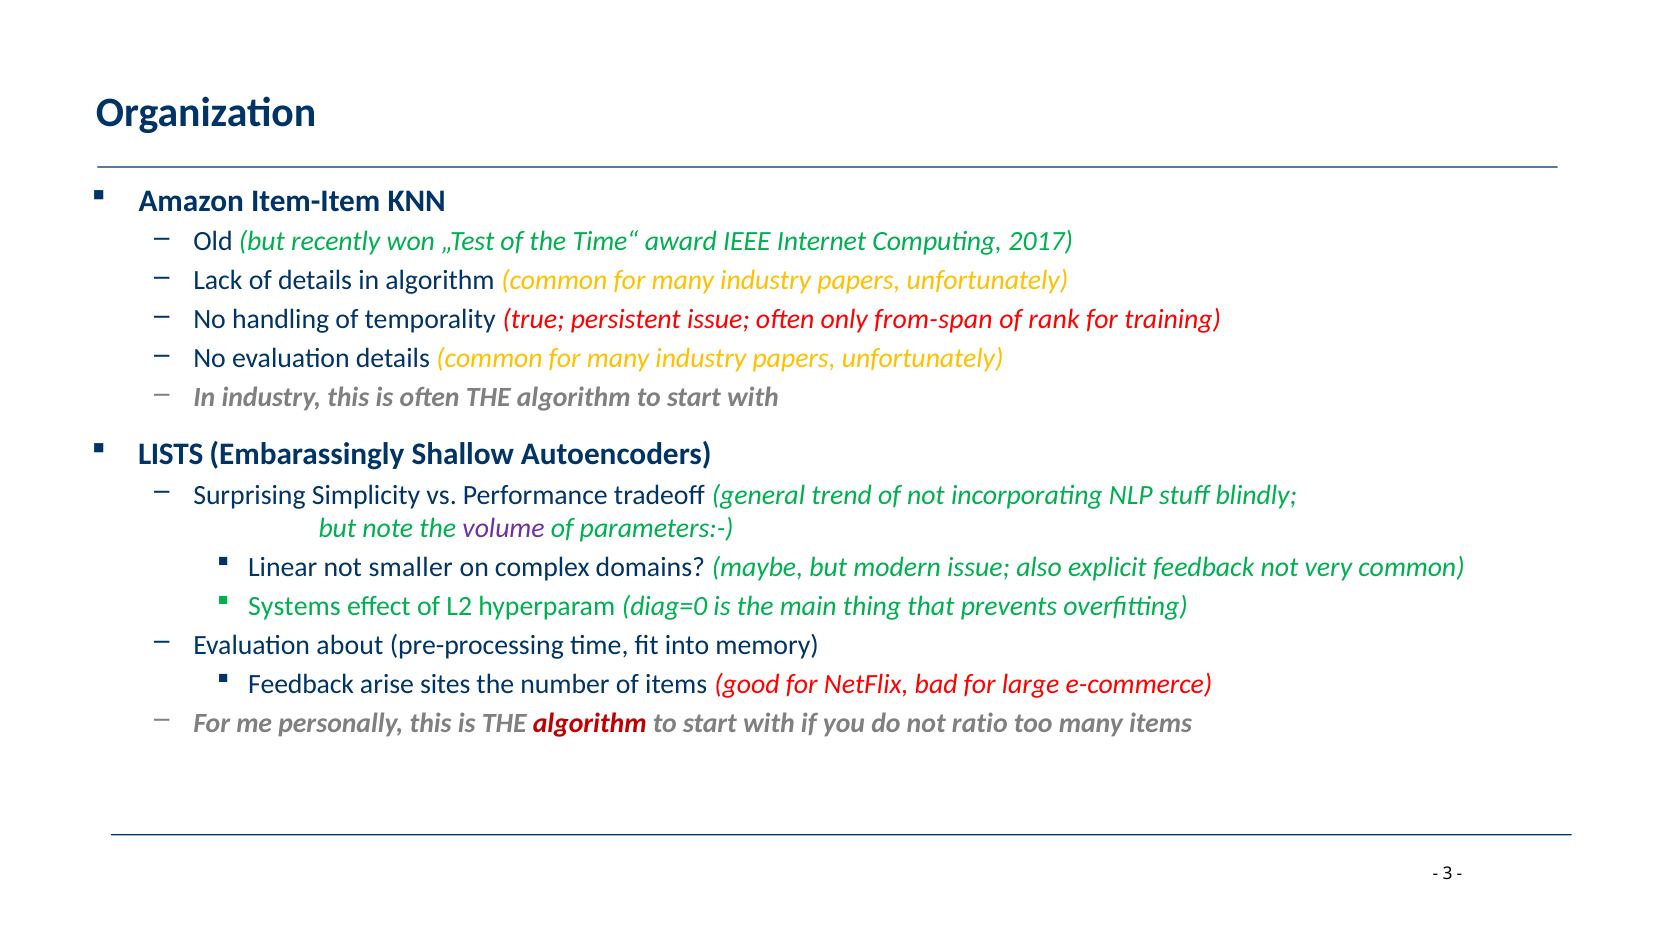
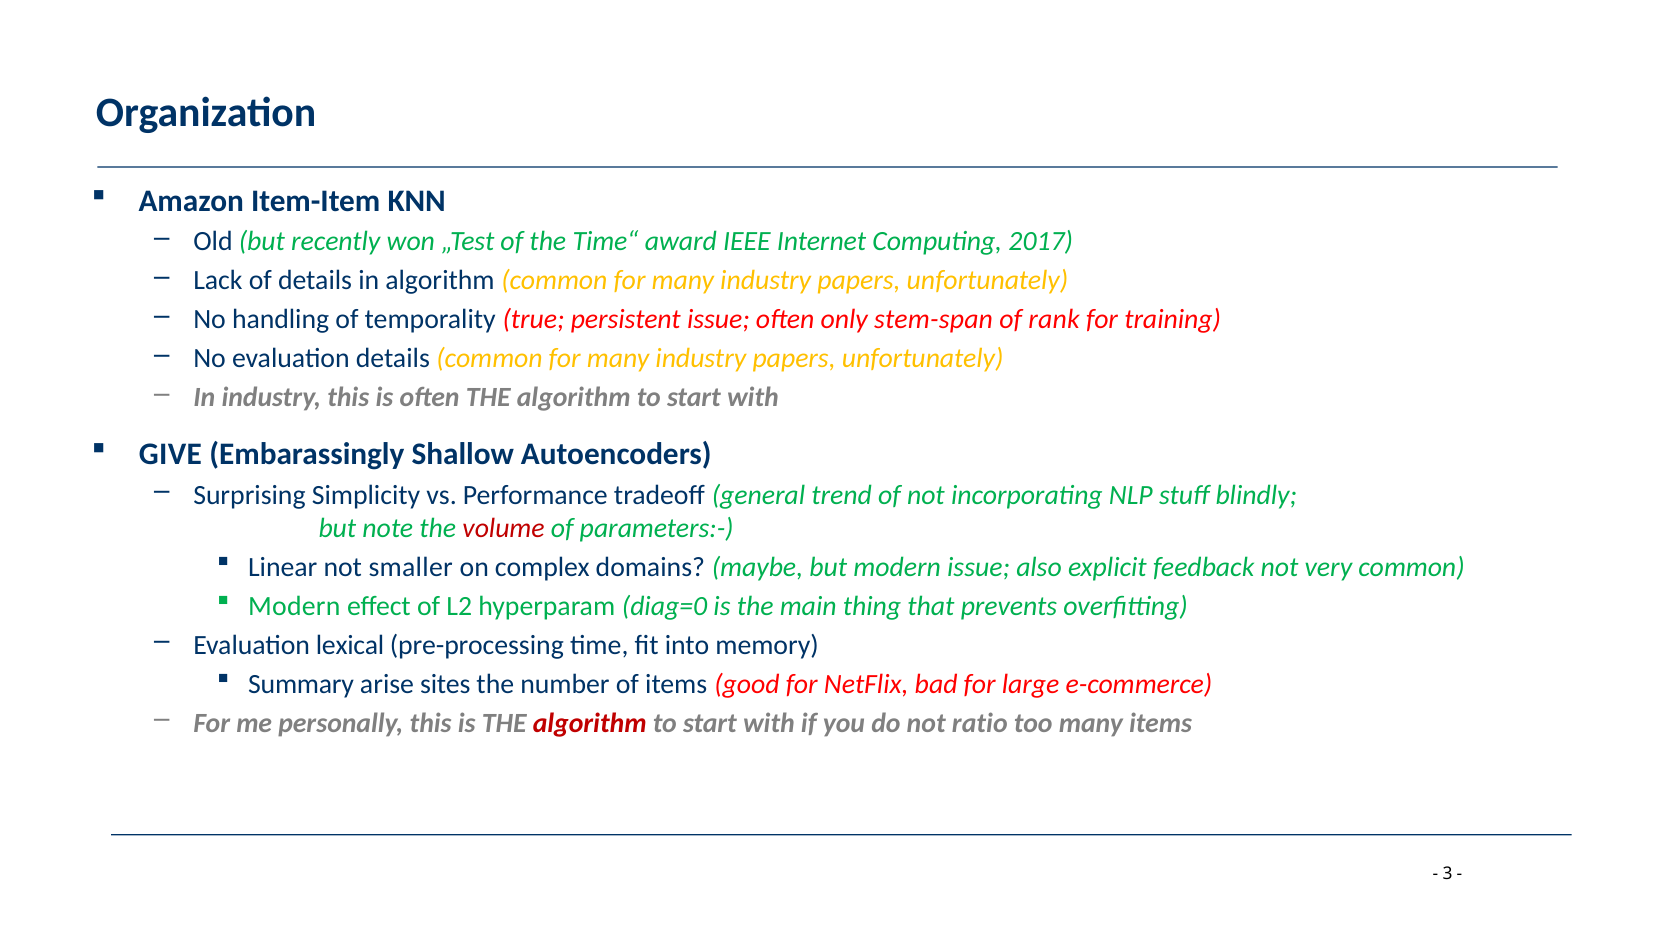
from-span: from-span -> stem-span
LISTS: LISTS -> GIVE
volume colour: purple -> red
Systems at (294, 606): Systems -> Modern
about: about -> lexical
Feedback at (301, 684): Feedback -> Summary
